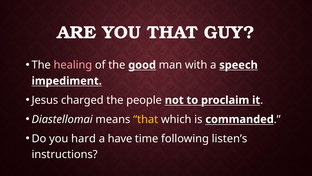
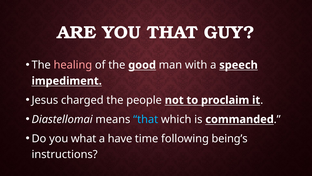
that at (146, 119) colour: yellow -> light blue
hard: hard -> what
listen’s: listen’s -> being’s
